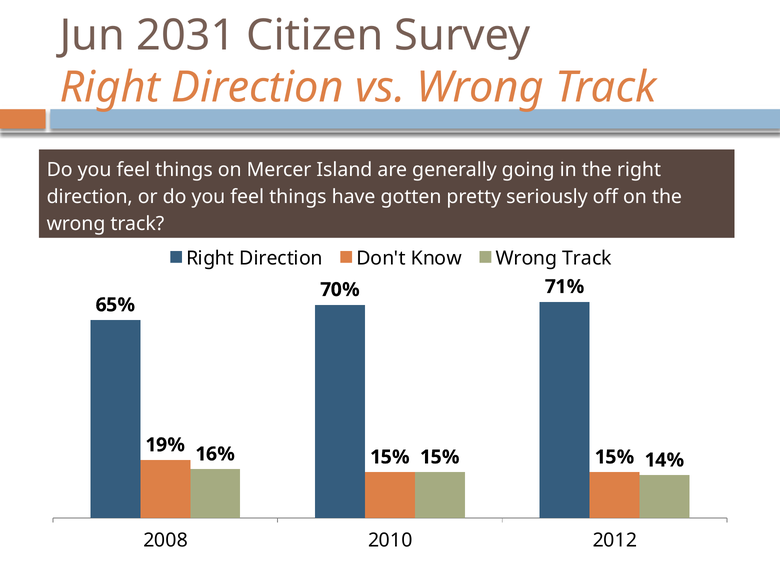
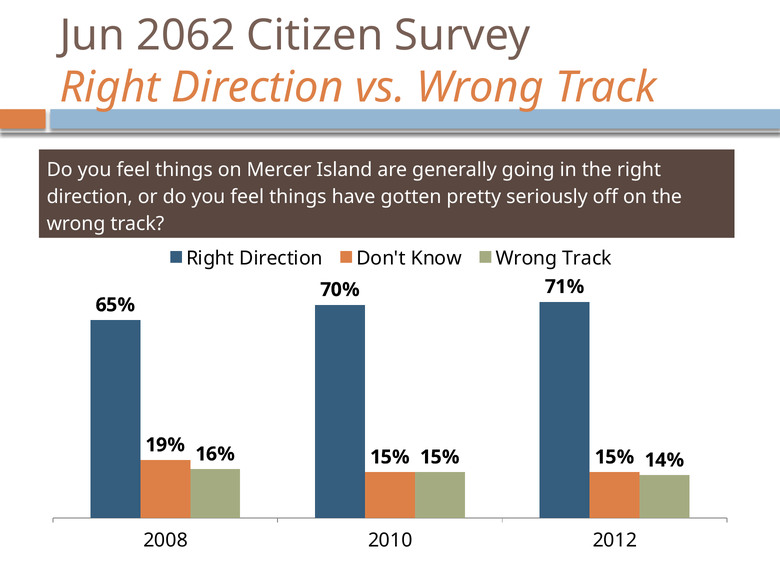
2031: 2031 -> 2062
